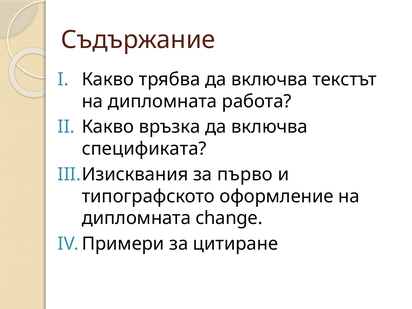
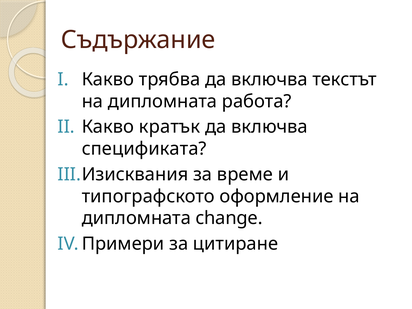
връзка: връзка -> кратък
първо: първо -> време
